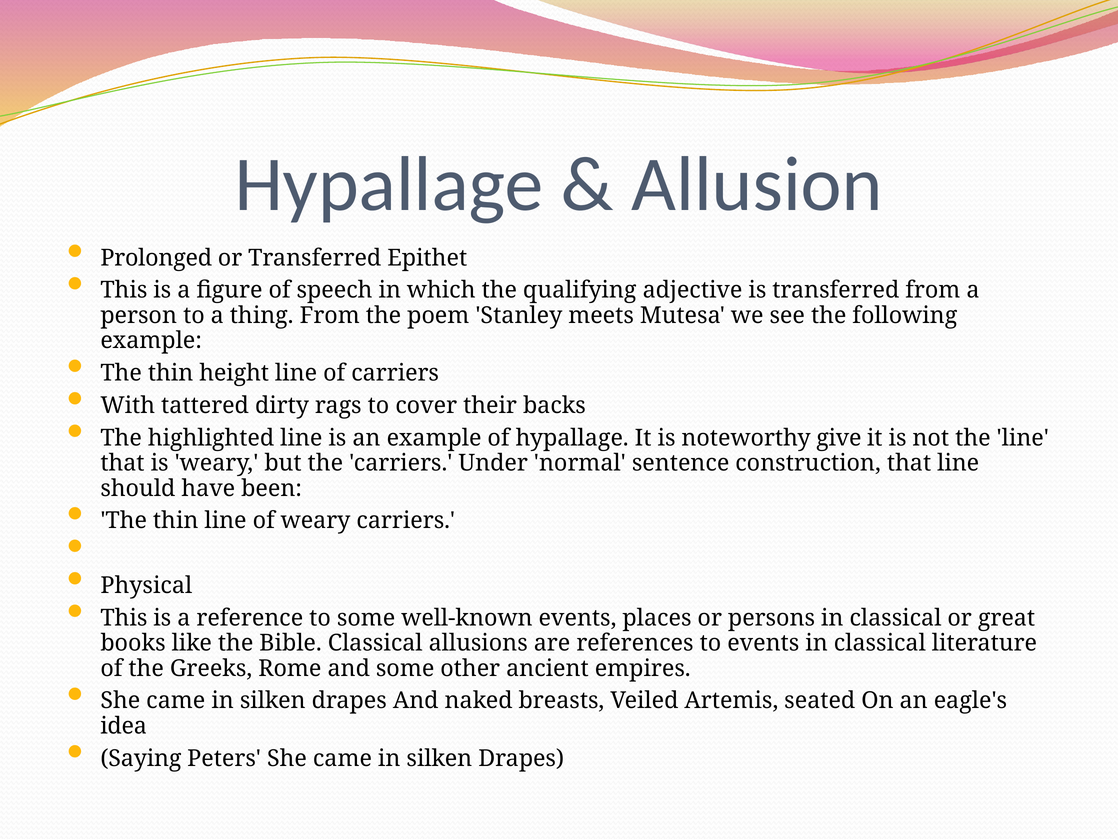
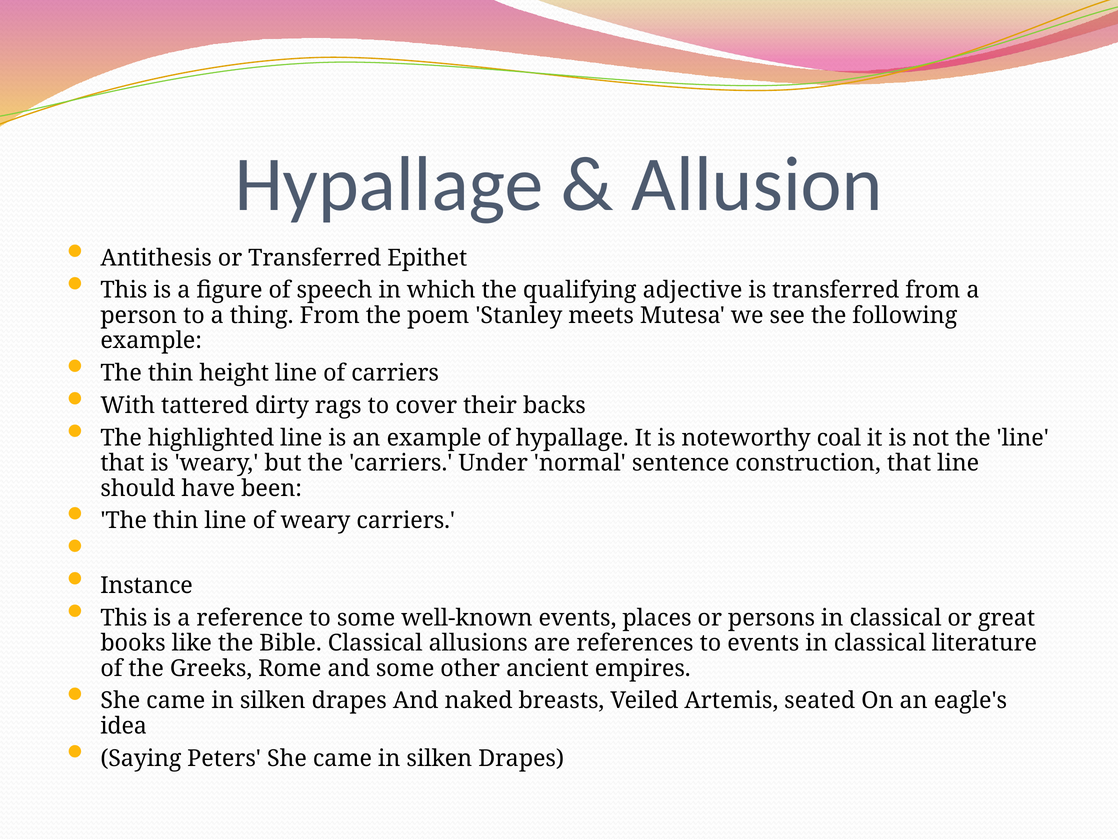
Prolonged: Prolonged -> Antithesis
give: give -> coal
Physical: Physical -> Instance
